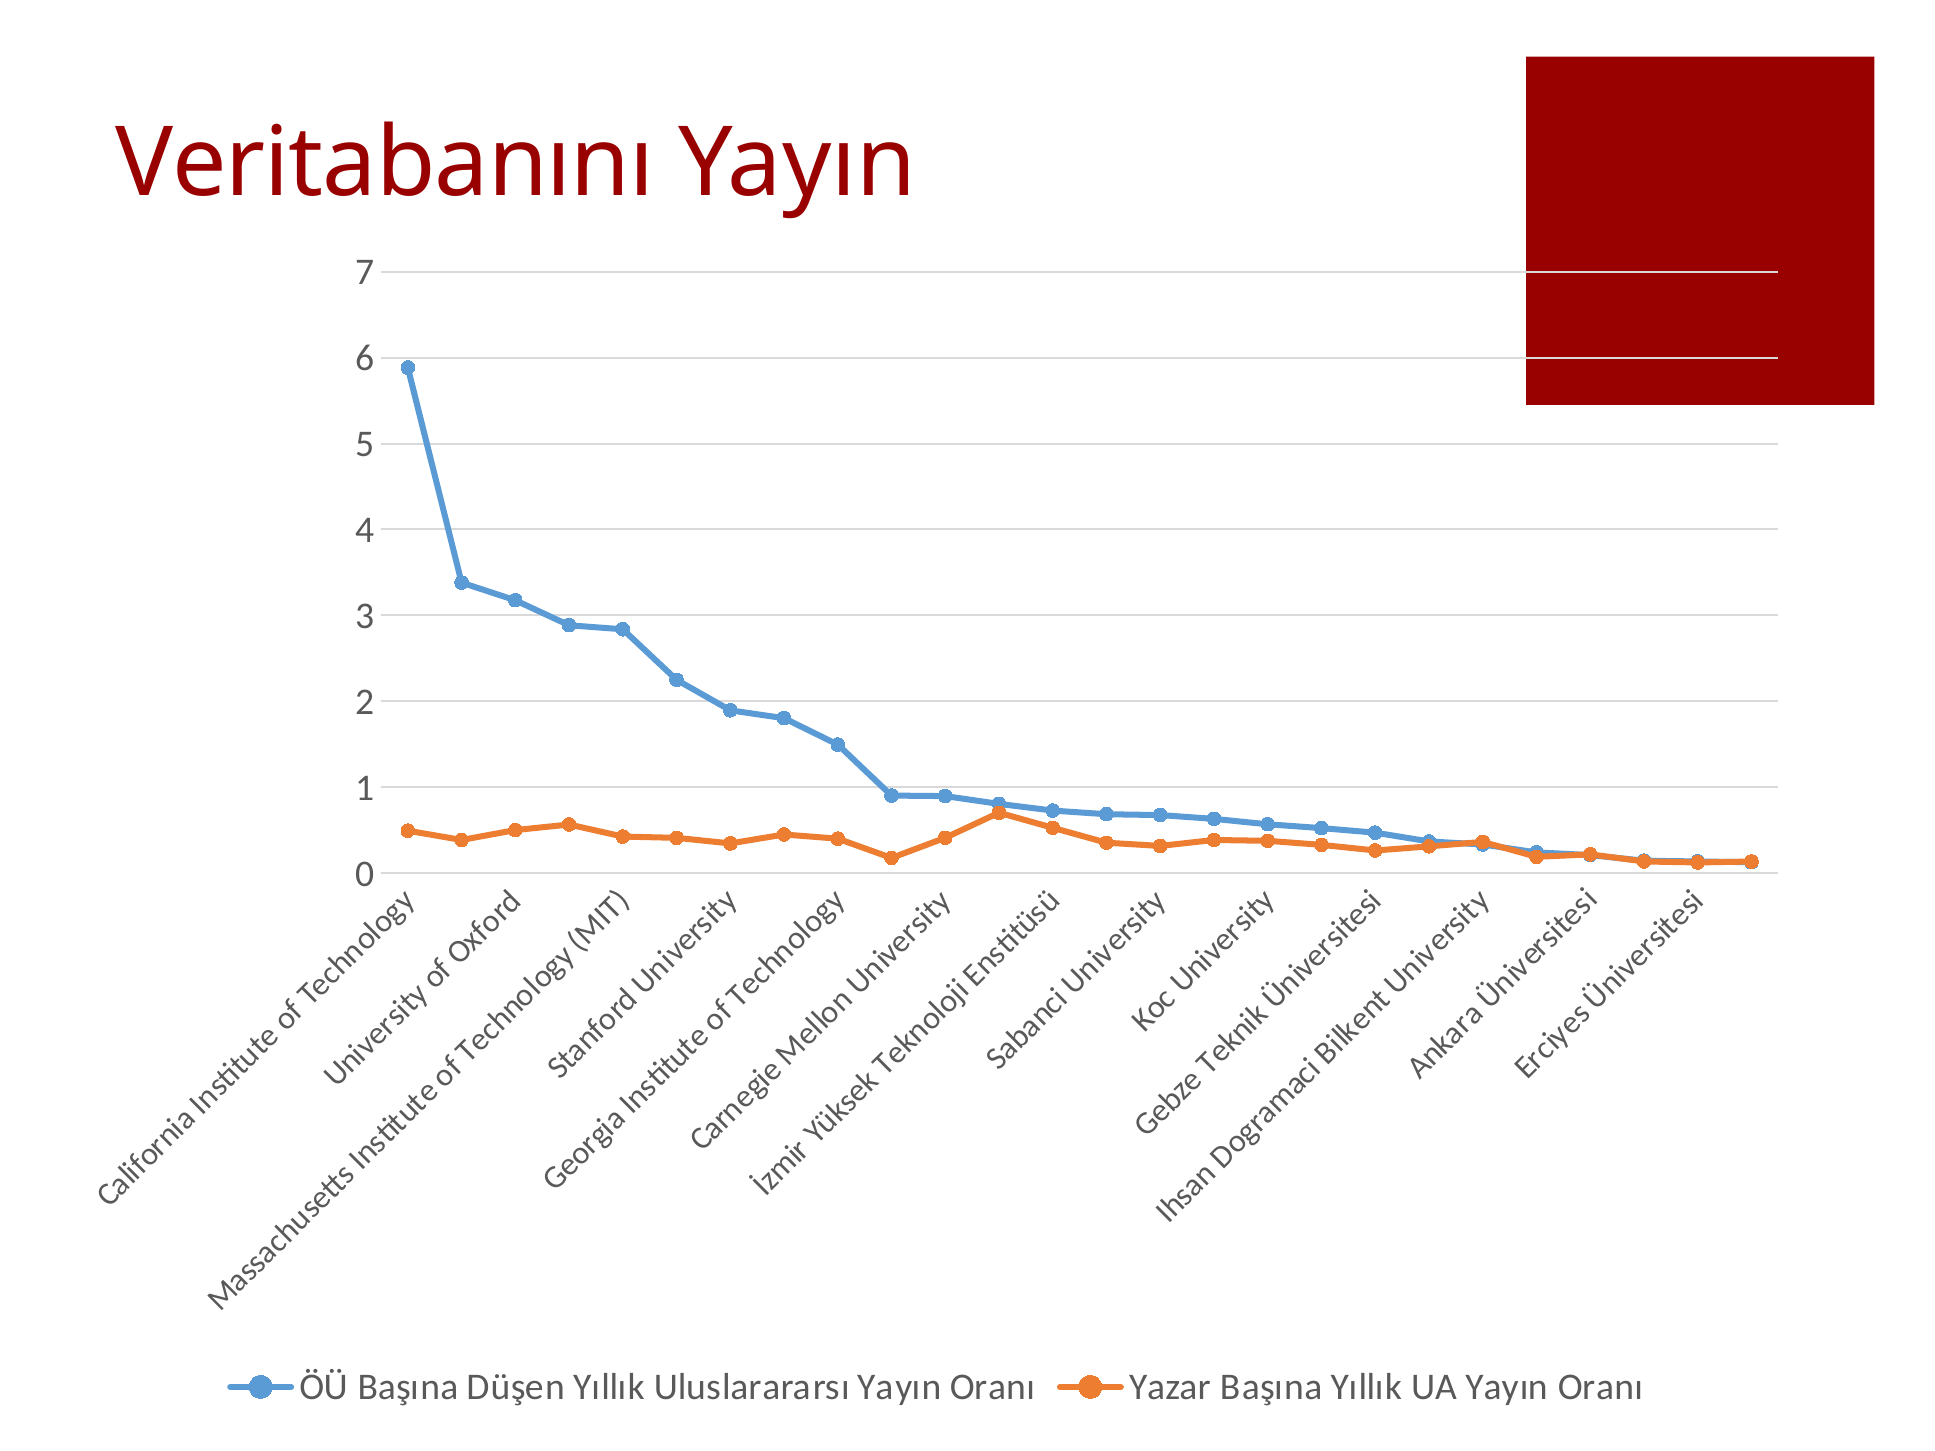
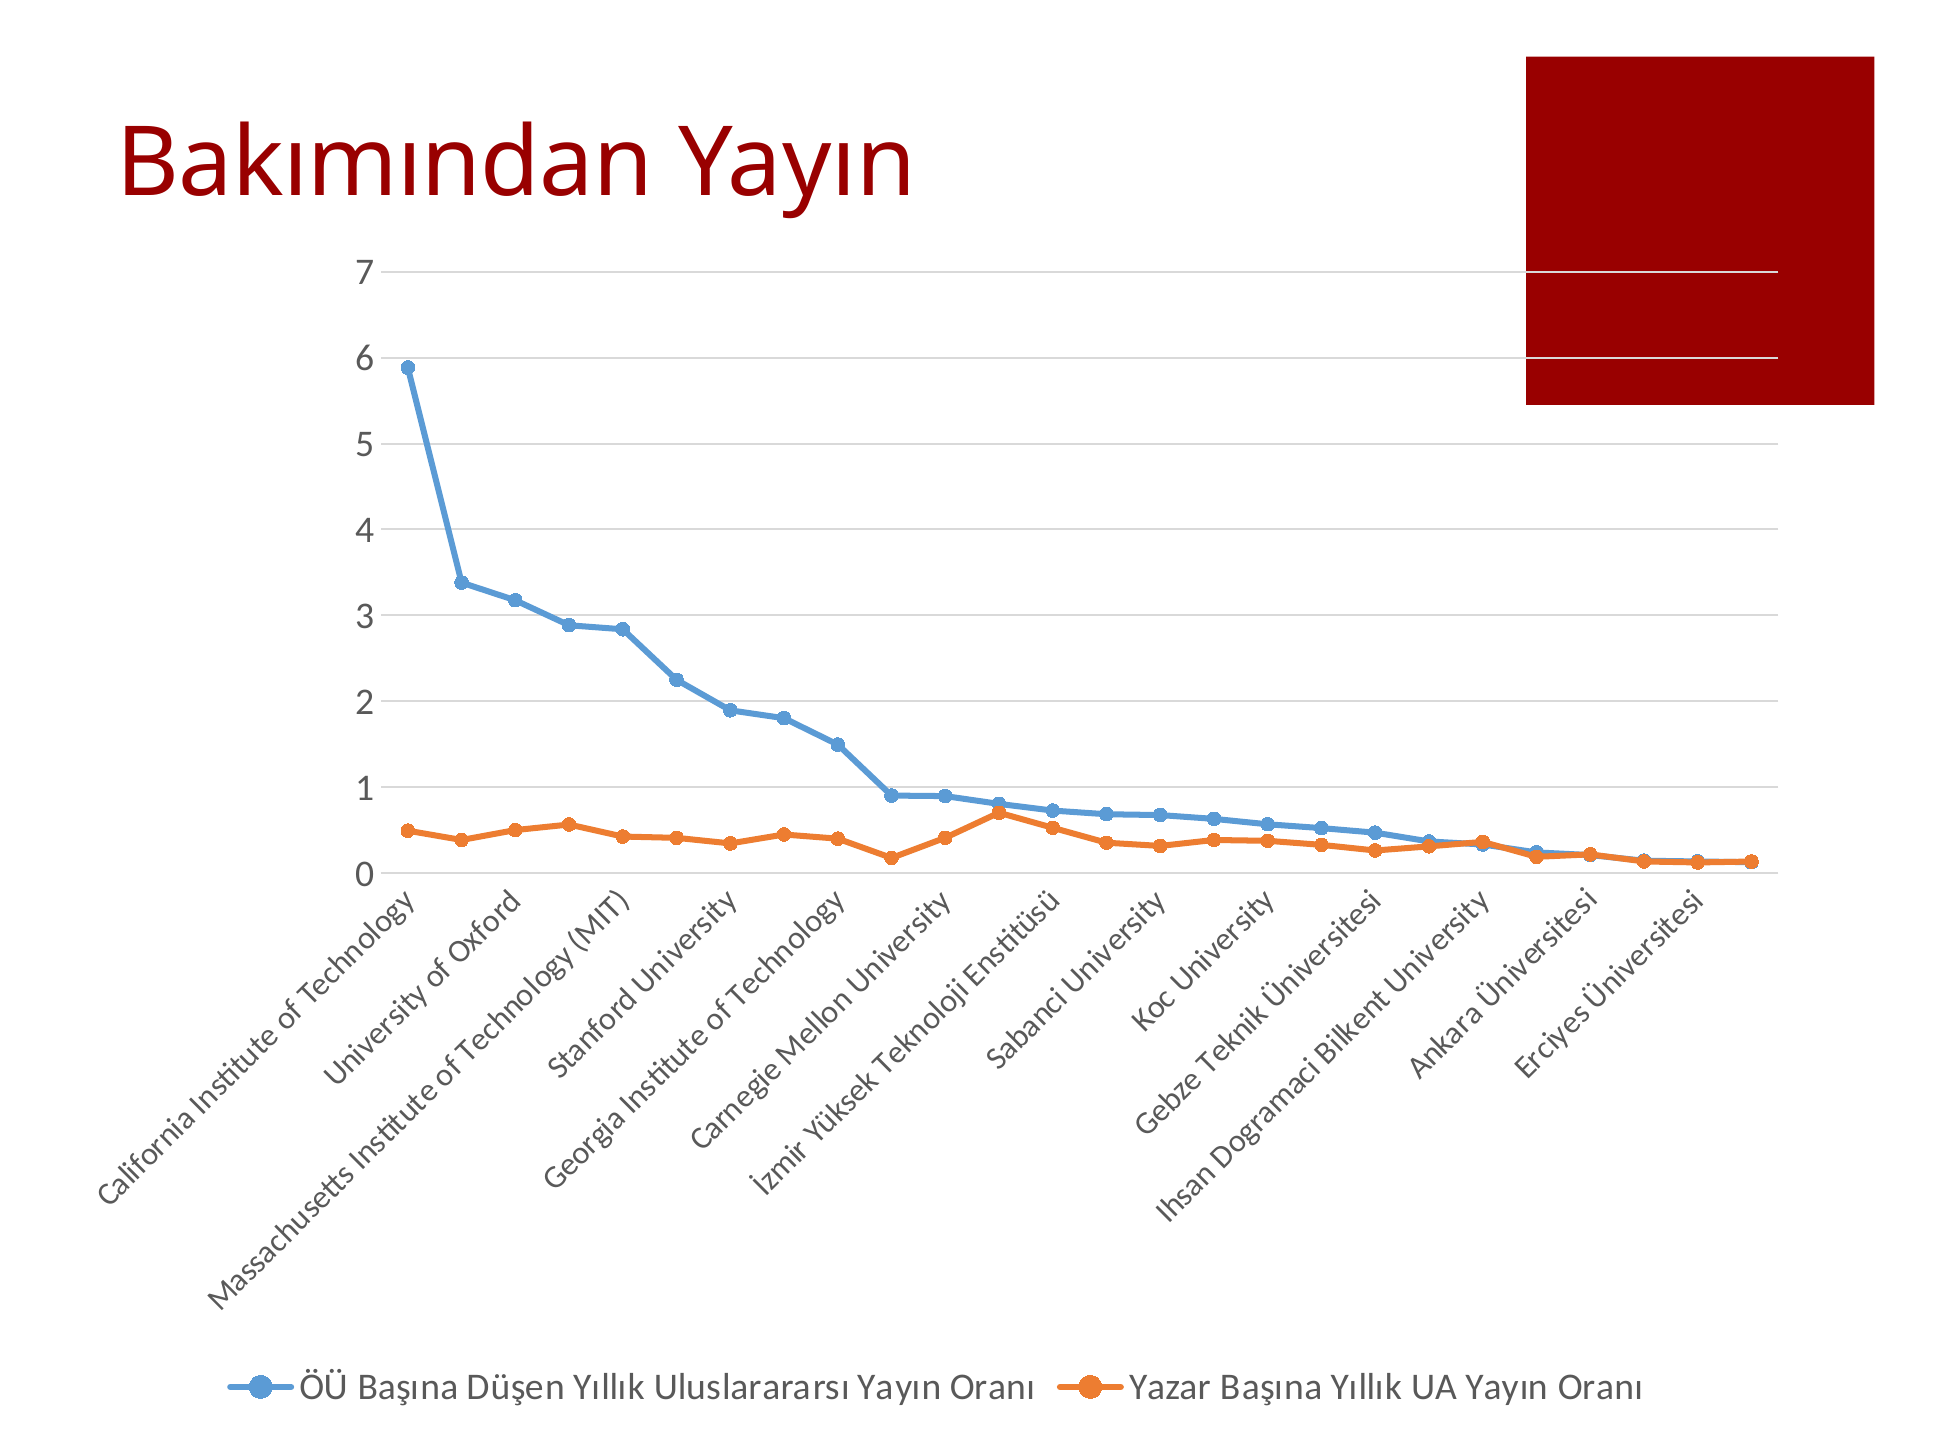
Veritabanını: Veritabanını -> Bakımından
